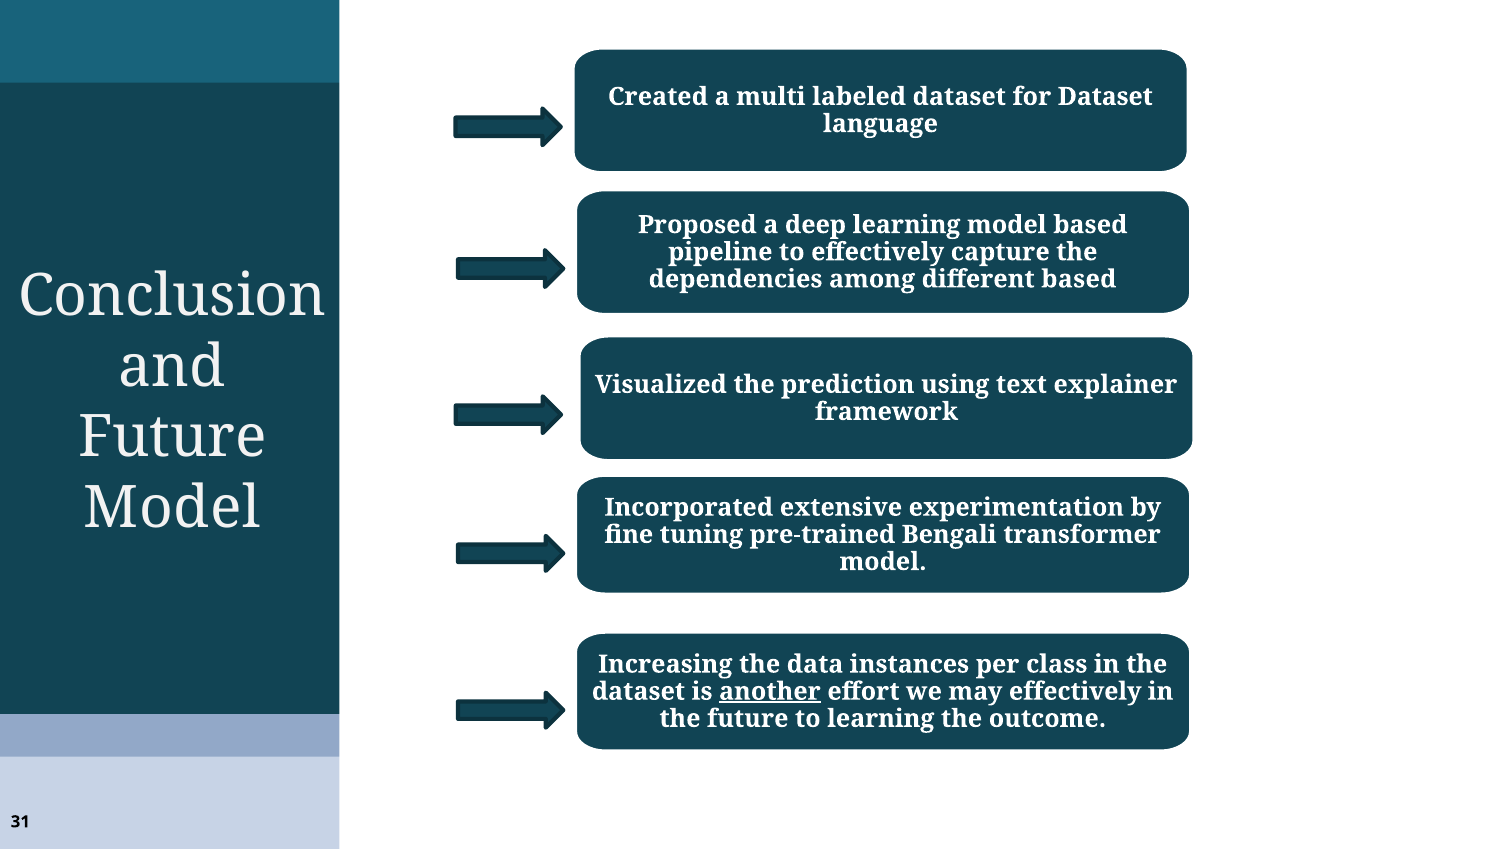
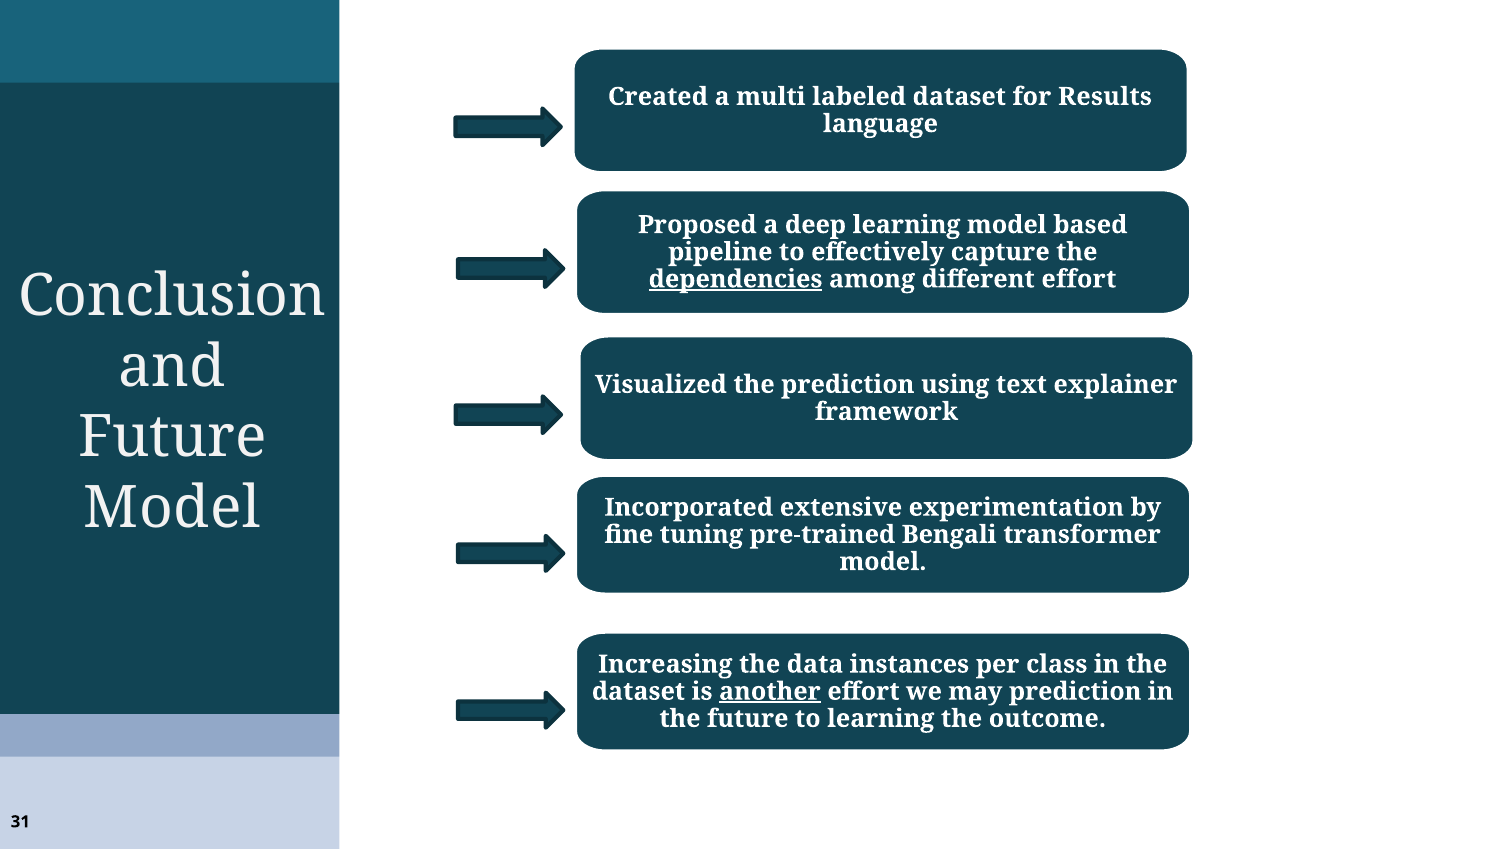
for Dataset: Dataset -> Results
dependencies underline: none -> present
different based: based -> effort
may effectively: effectively -> prediction
